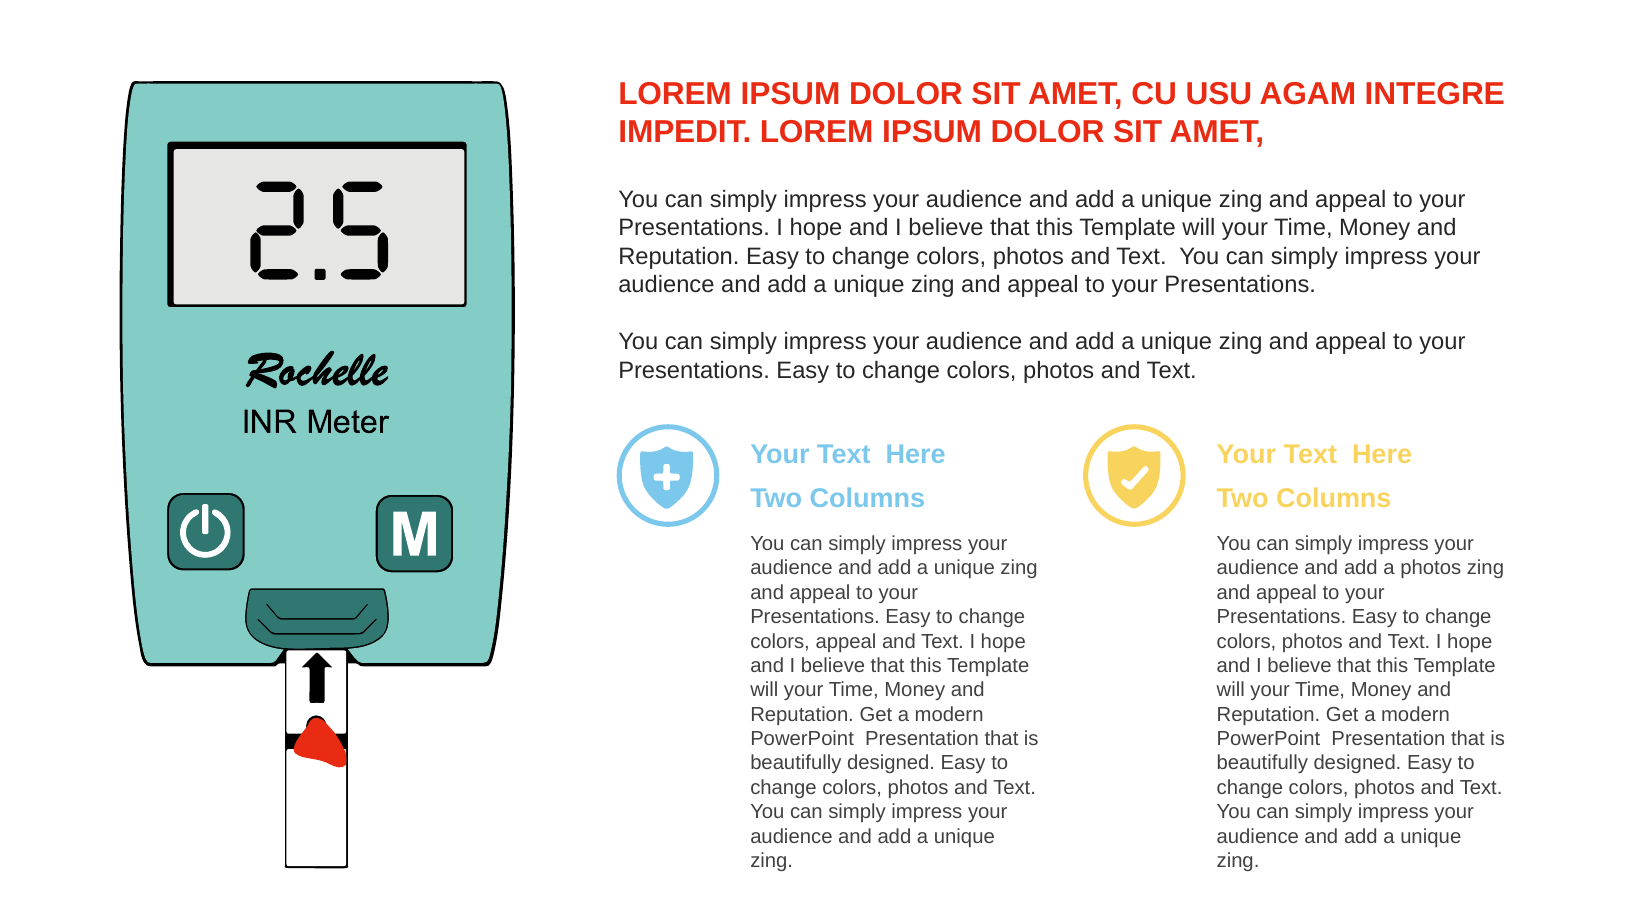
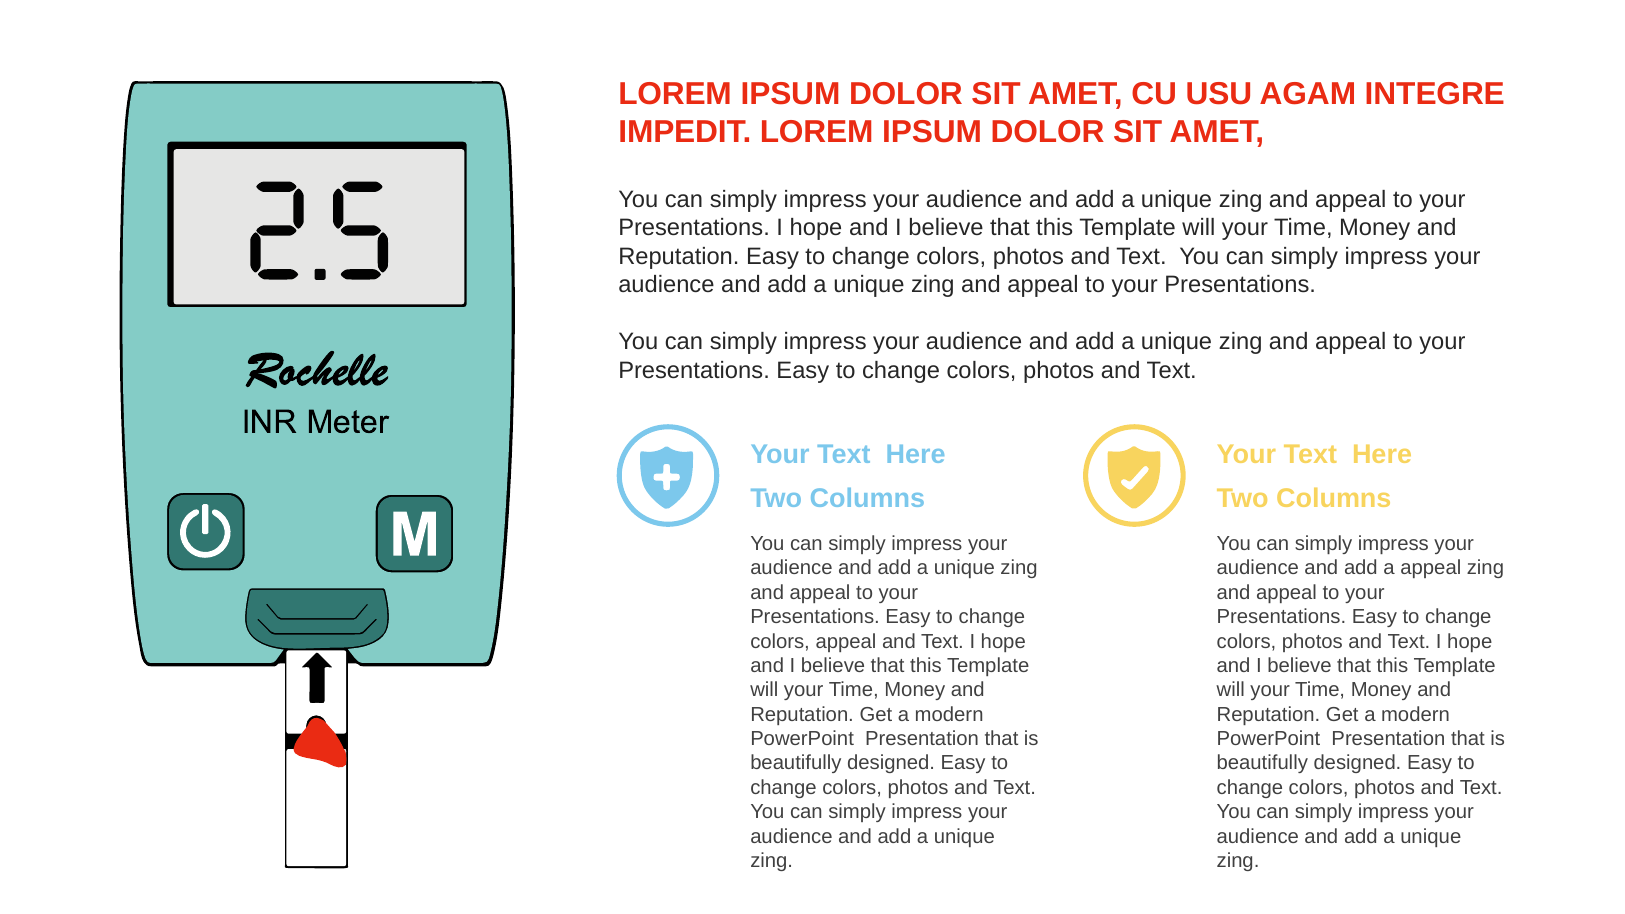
a photos: photos -> appeal
